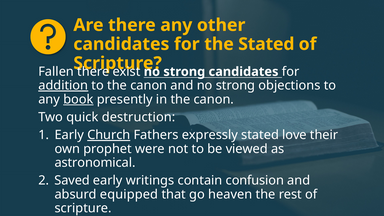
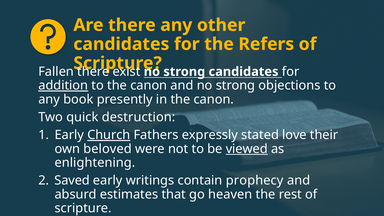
the Stated: Stated -> Refers
book underline: present -> none
prophet: prophet -> beloved
viewed underline: none -> present
astronomical: astronomical -> enlightening
confusion: confusion -> prophecy
equipped: equipped -> estimates
